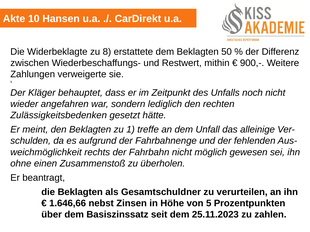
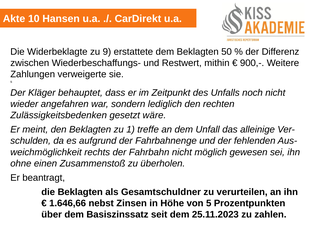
8: 8 -> 9
hätte: hätte -> wäre
